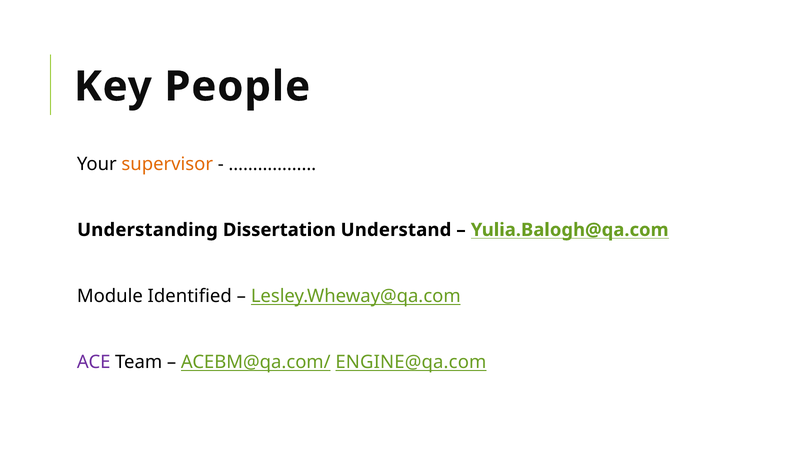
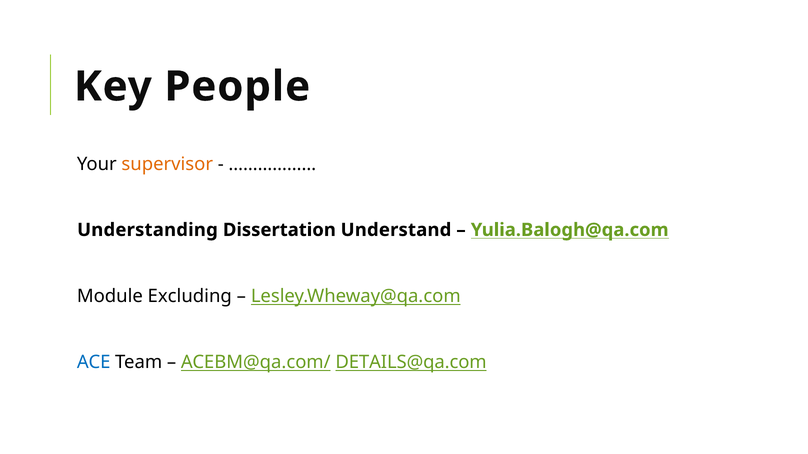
Identified: Identified -> Excluding
ACE colour: purple -> blue
ENGINE@qa.com: ENGINE@qa.com -> DETAILS@qa.com
